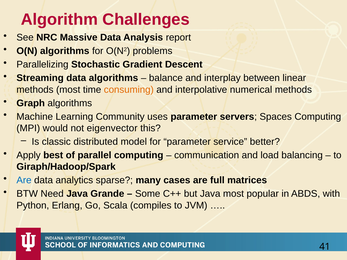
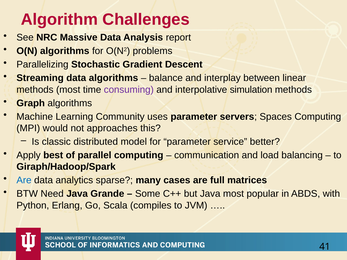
consuming colour: orange -> purple
numerical: numerical -> simulation
eigenvector: eigenvector -> approaches
